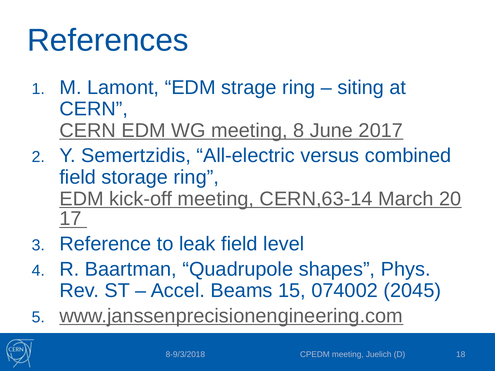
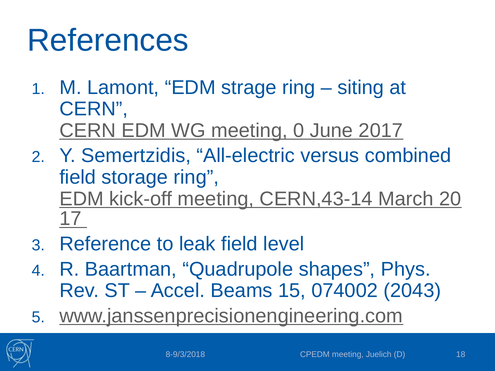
8: 8 -> 0
CERN,63-14: CERN,63-14 -> CERN,43-14
2045: 2045 -> 2043
